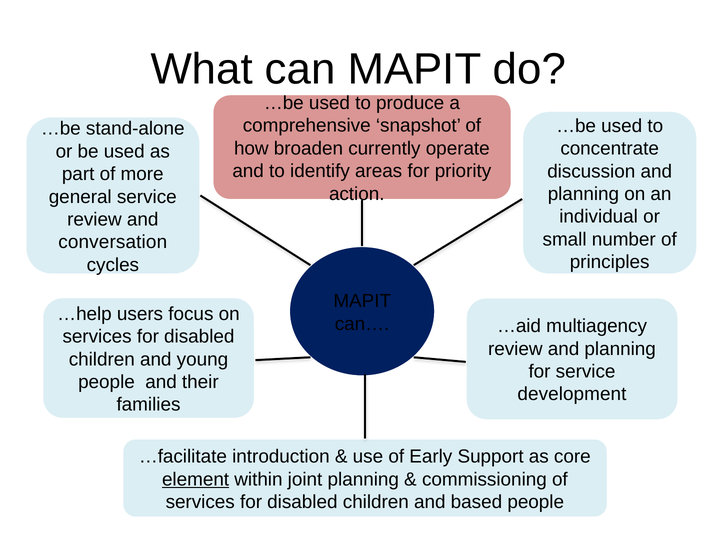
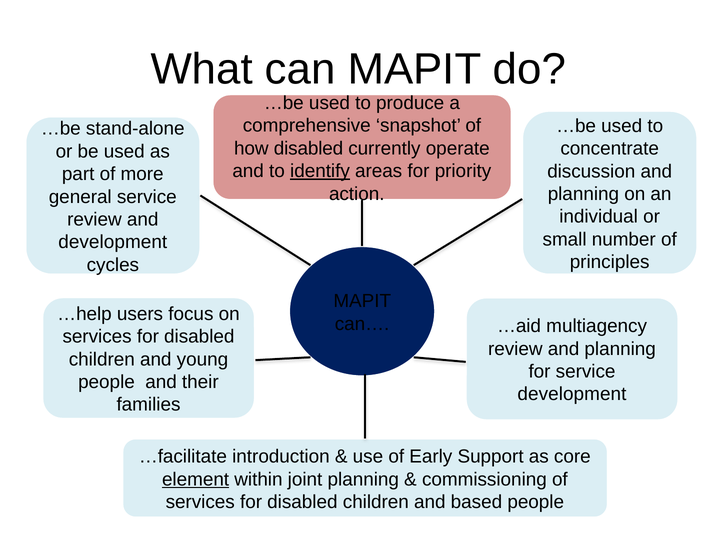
how broaden: broaden -> disabled
identify underline: none -> present
conversation at (113, 242): conversation -> development
